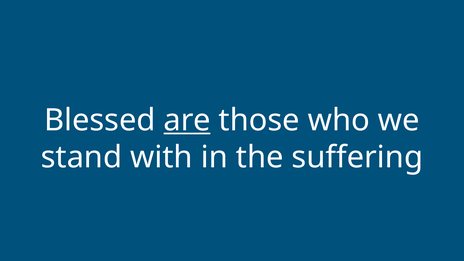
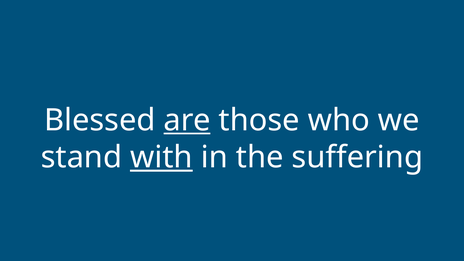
with underline: none -> present
